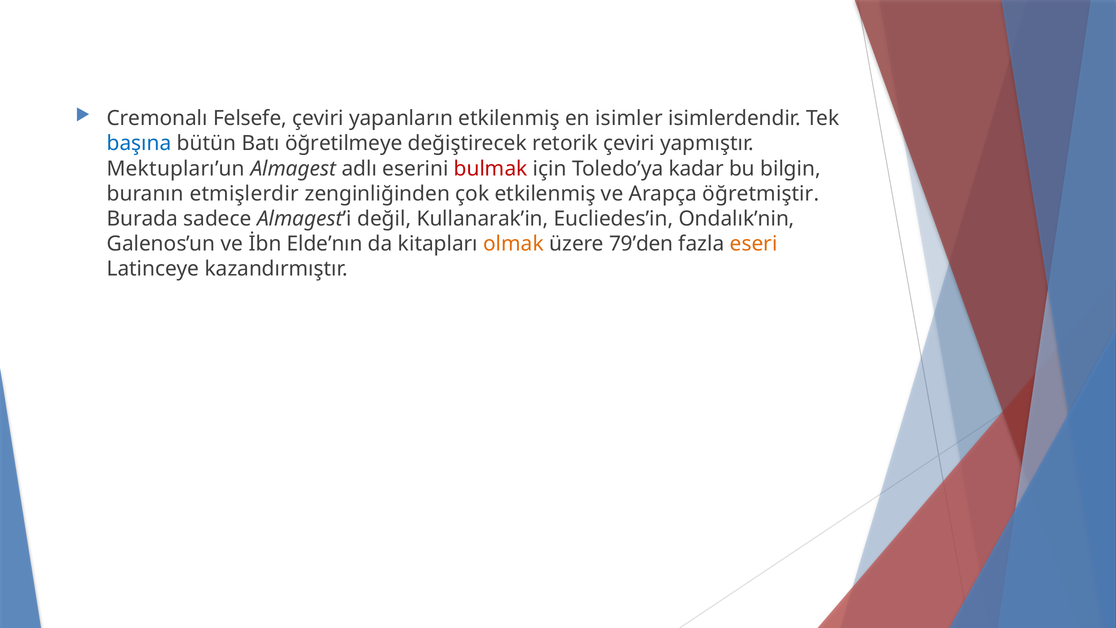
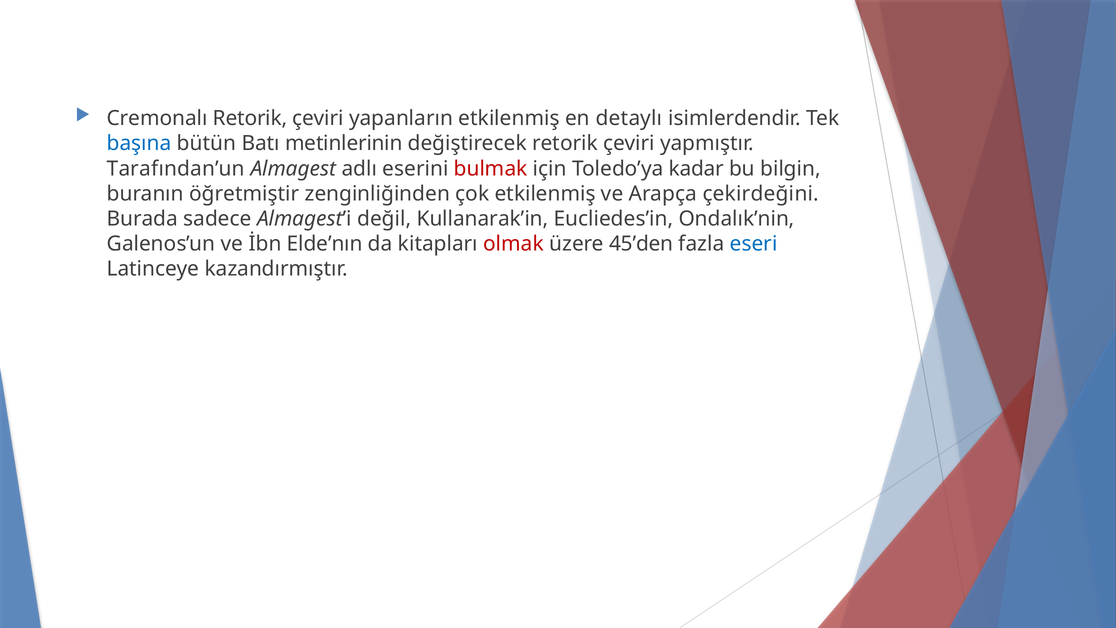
Cremonalı Felsefe: Felsefe -> Retorik
isimler: isimler -> detaylı
öğretilmeye: öğretilmeye -> metinlerinin
Mektupları’un: Mektupları’un -> Tarafından’un
etmişlerdir: etmişlerdir -> öğretmiştir
öğretmiştir: öğretmiştir -> çekirdeğini
olmak colour: orange -> red
79’den: 79’den -> 45’den
eseri colour: orange -> blue
